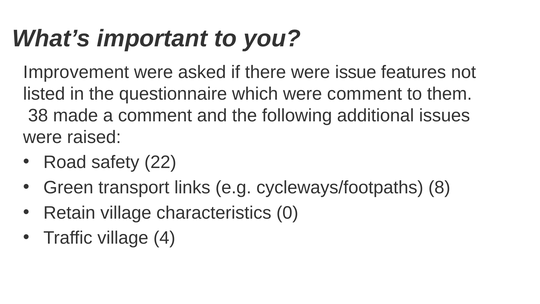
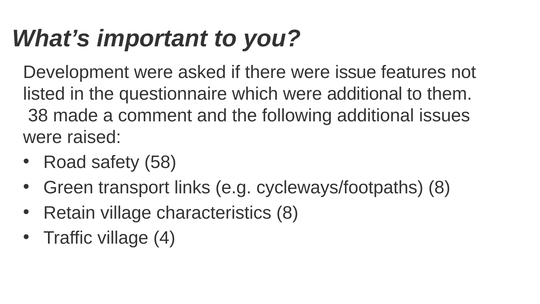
Improvement: Improvement -> Development
were comment: comment -> additional
22: 22 -> 58
characteristics 0: 0 -> 8
